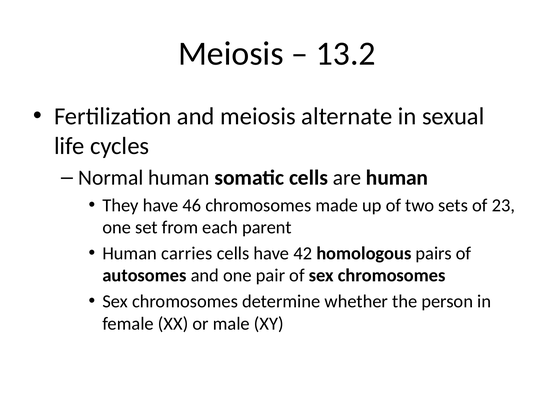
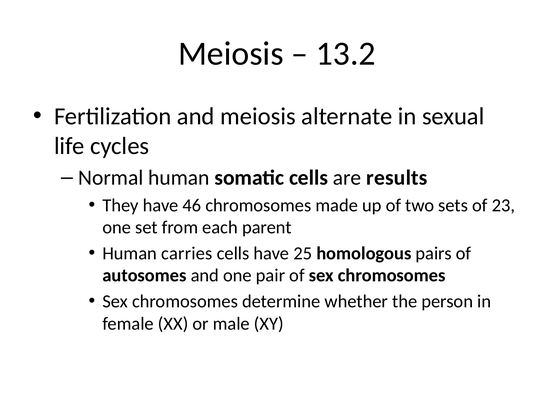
are human: human -> results
42: 42 -> 25
